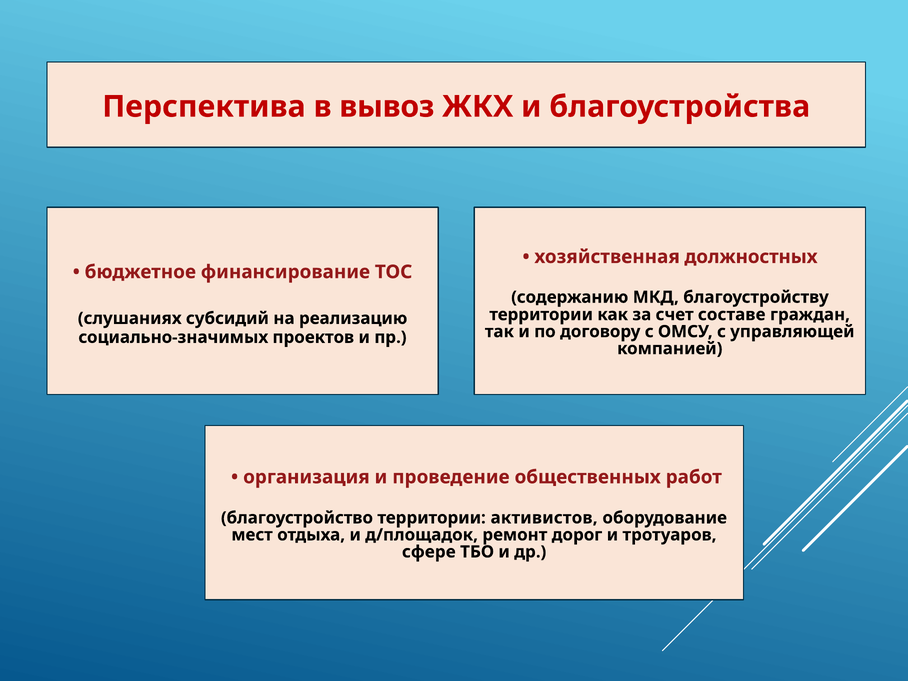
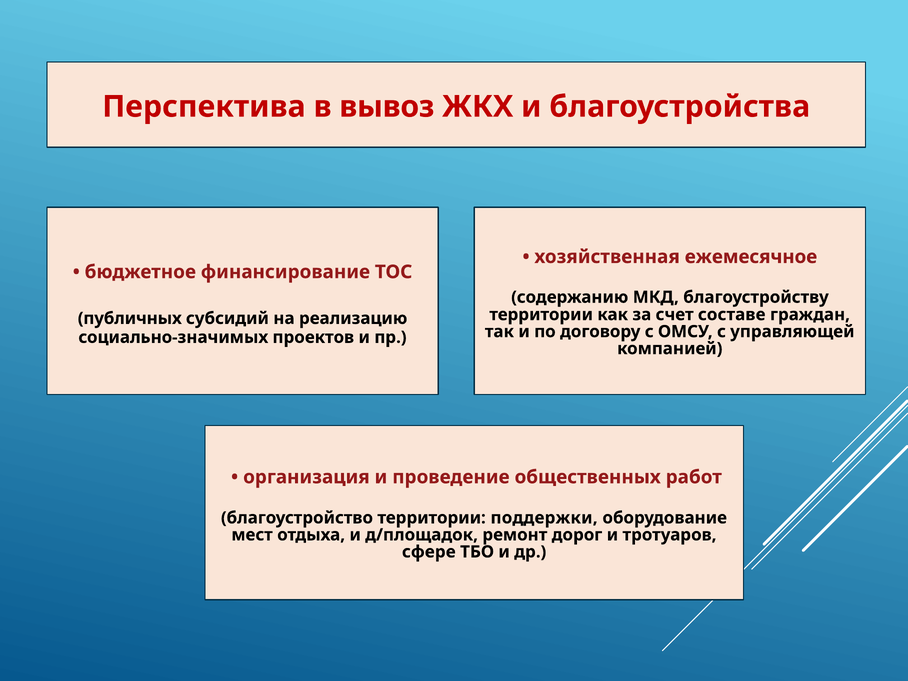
должностных: должностных -> ежемесячное
слушаниях: слушаниях -> публичных
активистов: активистов -> поддержки
